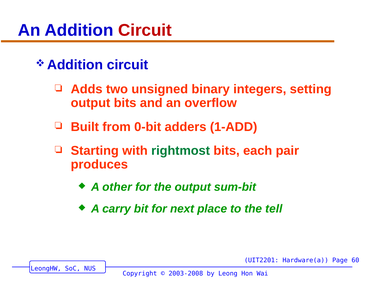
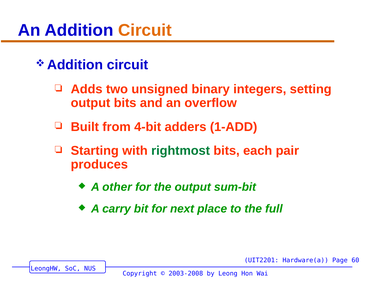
Circuit at (145, 30) colour: red -> orange
0-bit: 0-bit -> 4-bit
tell: tell -> full
